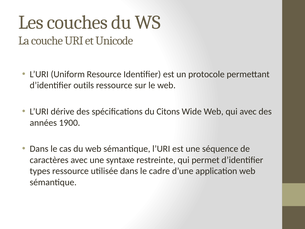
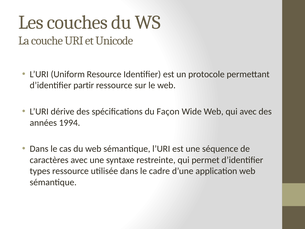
outils: outils -> partir
Citons: Citons -> Façon
1900: 1900 -> 1994
